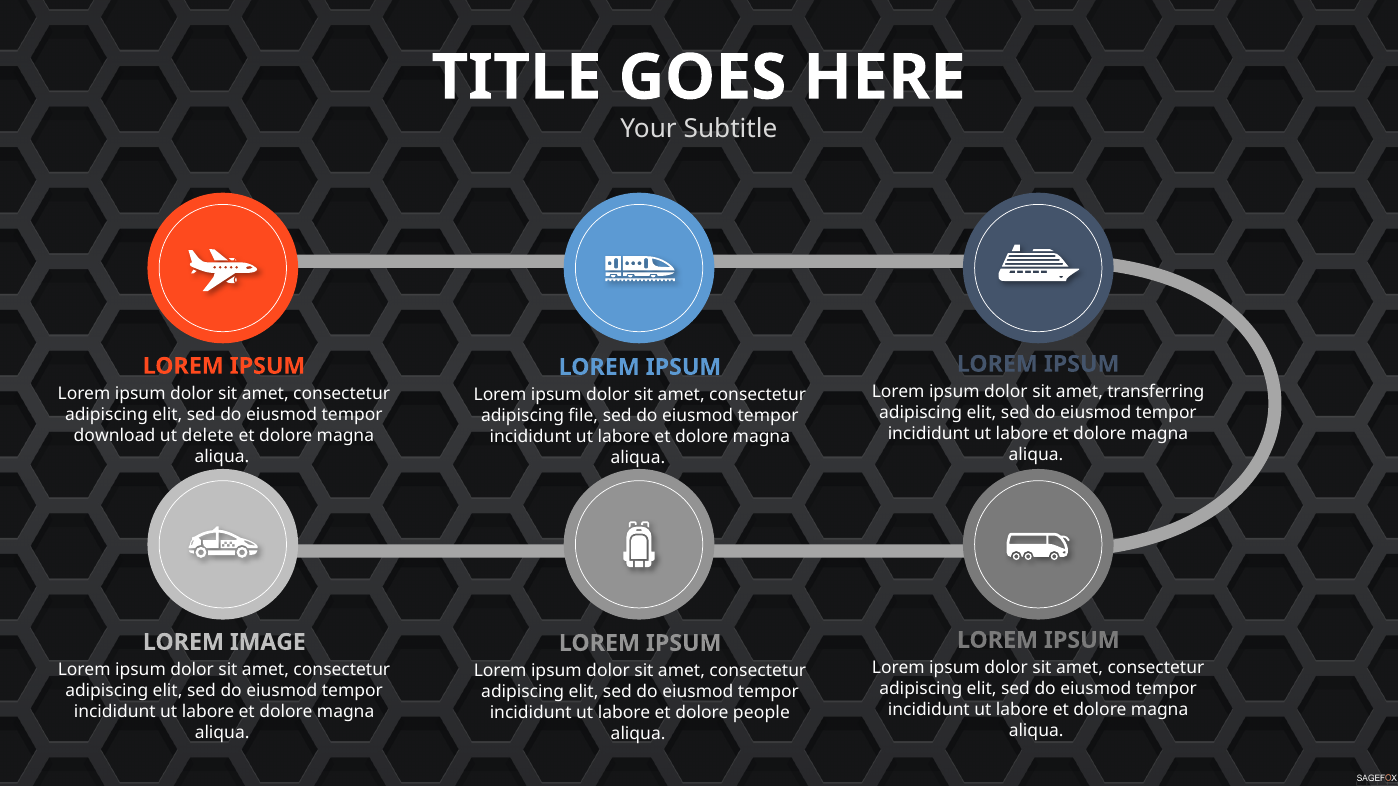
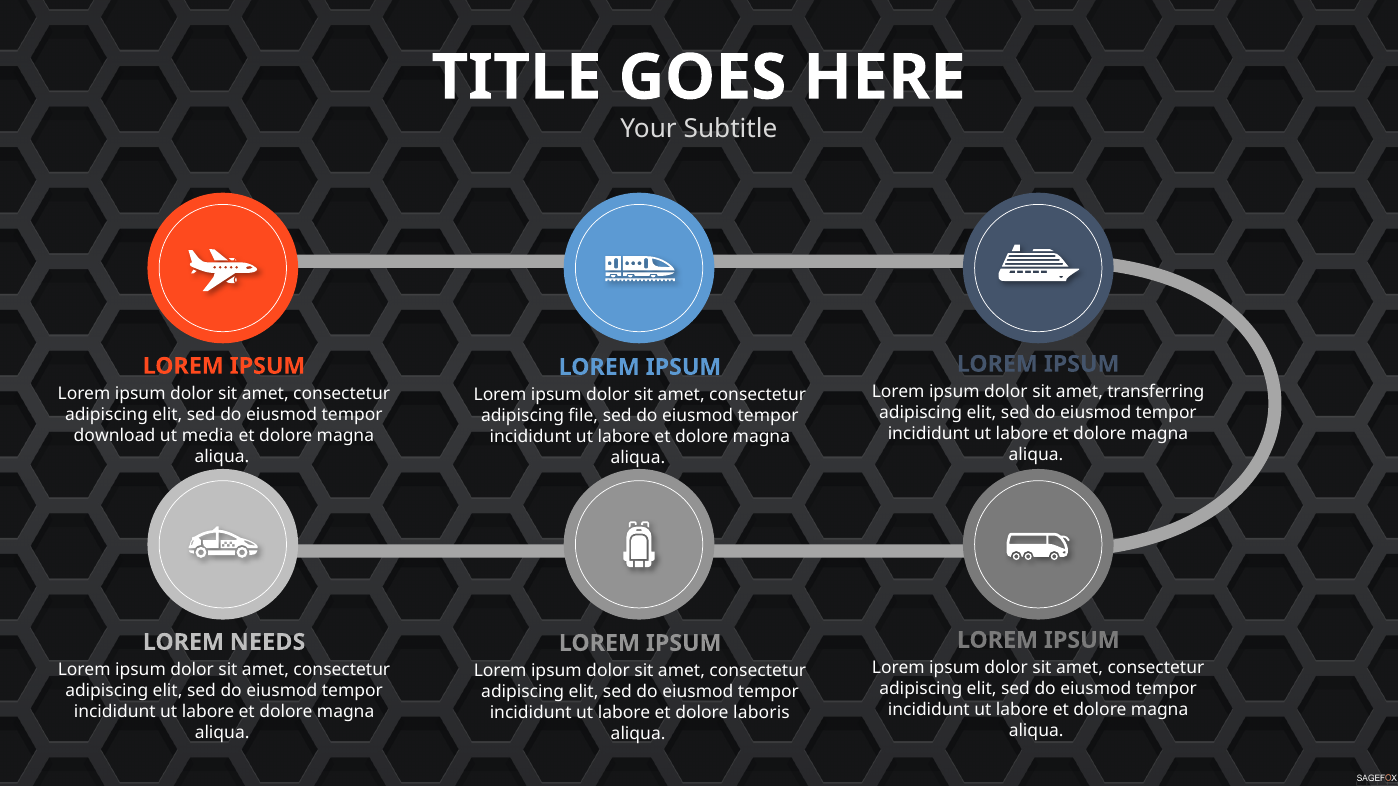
delete: delete -> media
IMAGE: IMAGE -> NEEDS
people: people -> laboris
